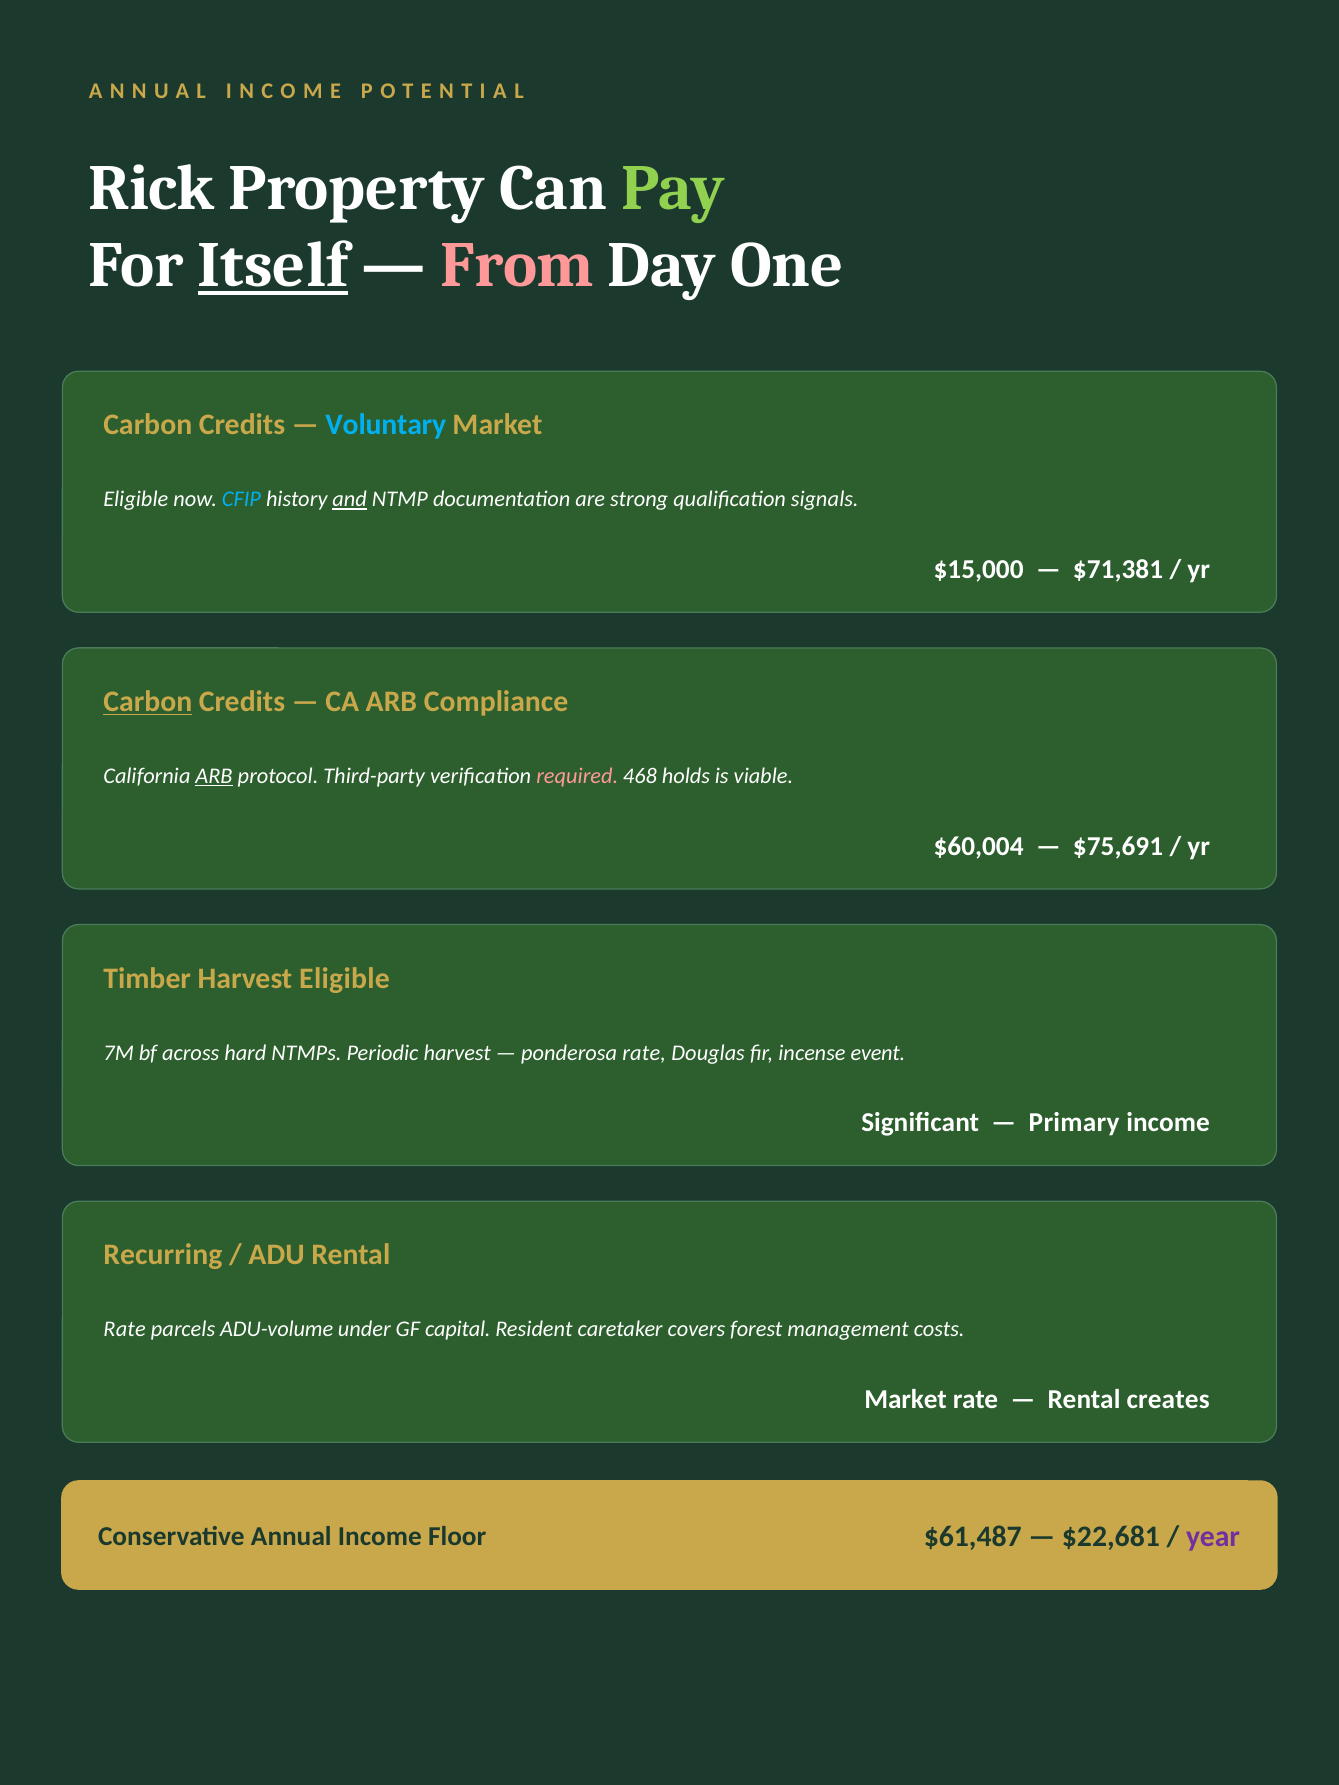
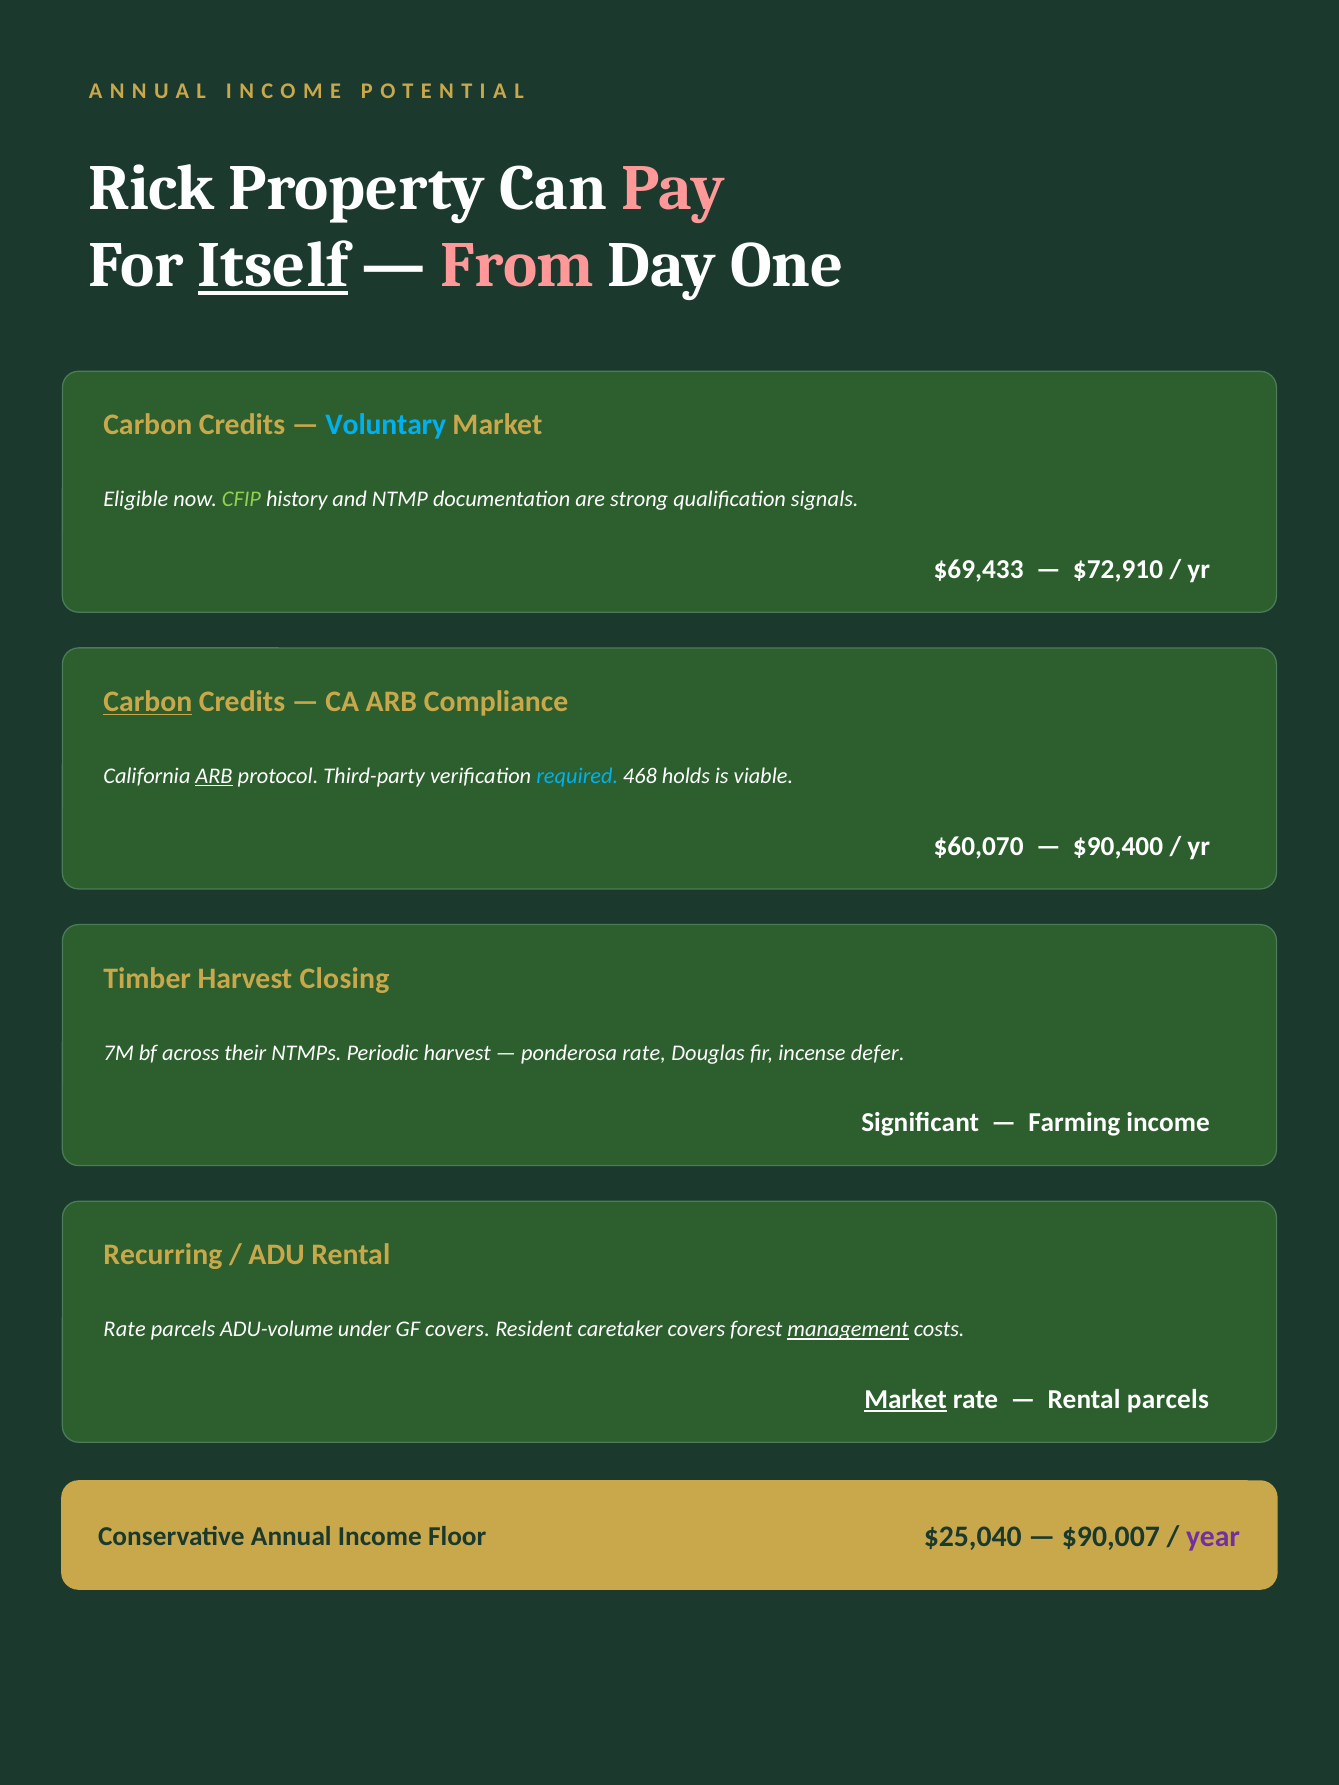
Pay colour: light green -> pink
CFIP colour: light blue -> light green
and underline: present -> none
$15,000: $15,000 -> $69,433
$71,381: $71,381 -> $72,910
required colour: pink -> light blue
$60,004: $60,004 -> $60,070
$75,691: $75,691 -> $90,400
Harvest Eligible: Eligible -> Closing
hard: hard -> their
event: event -> defer
Primary: Primary -> Farming
GF capital: capital -> covers
management underline: none -> present
Market at (906, 1400) underline: none -> present
Rental creates: creates -> parcels
$61,487: $61,487 -> $25,040
$22,681: $22,681 -> $90,007
